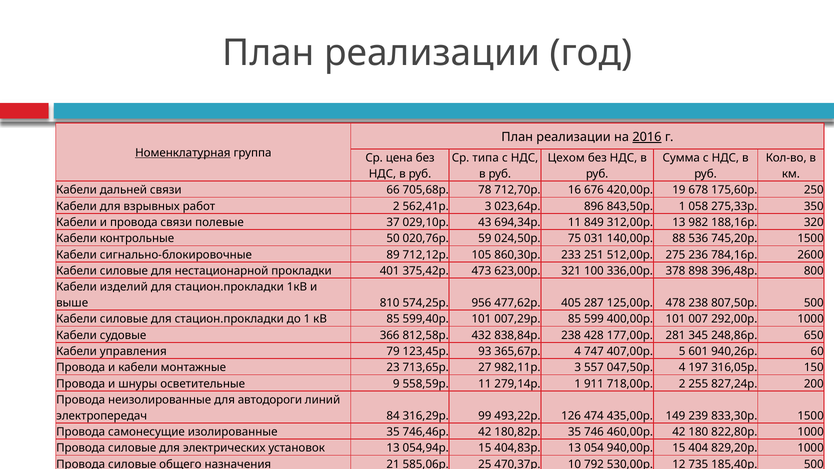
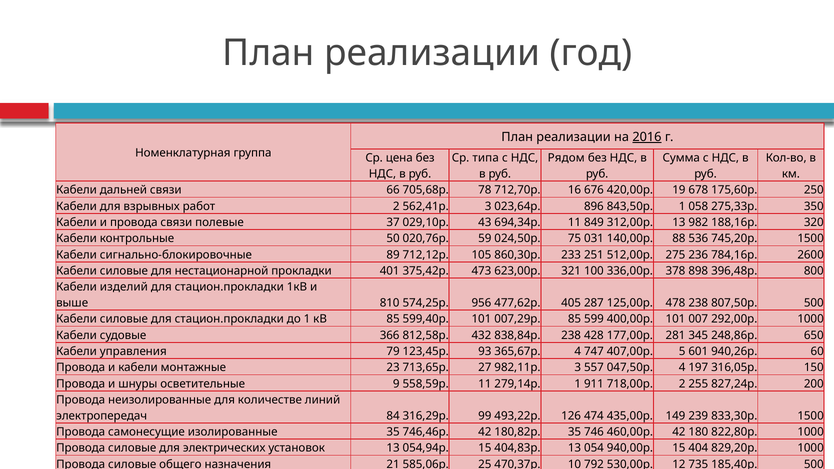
Номенклатурная underline: present -> none
Цехом: Цехом -> Рядом
автодороги: автодороги -> количестве
